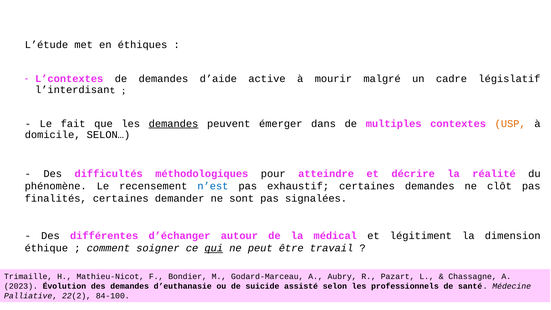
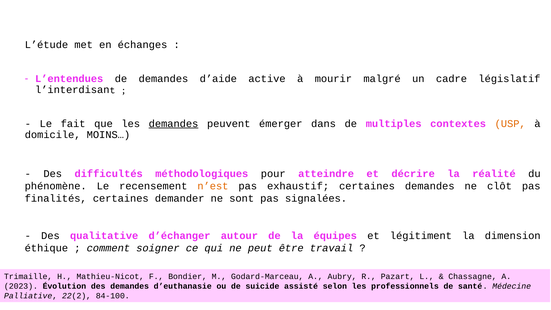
éthiques: éthiques -> échanges
L’contextes: L’contextes -> L’entendues
SELON…: SELON… -> MOINS…
n’est colour: blue -> orange
différentes: différentes -> qualitative
médical: médical -> équipes
qui underline: present -> none
